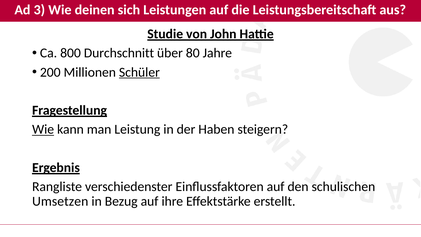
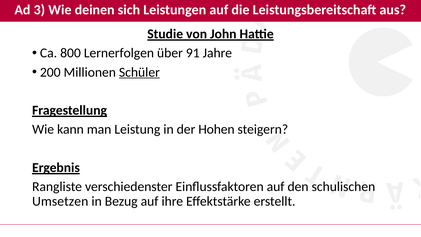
Durchschnitt: Durchschnitt -> Lernerfolgen
80: 80 -> 91
Wie at (43, 129) underline: present -> none
Haben: Haben -> Hohen
